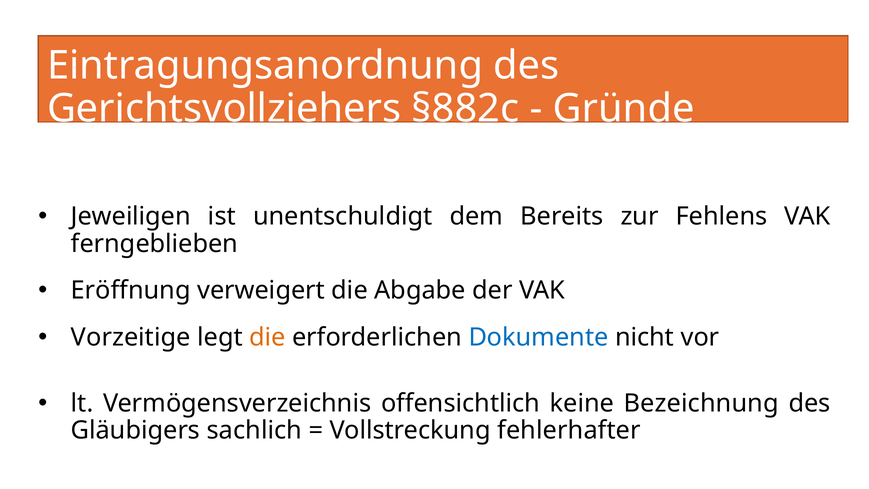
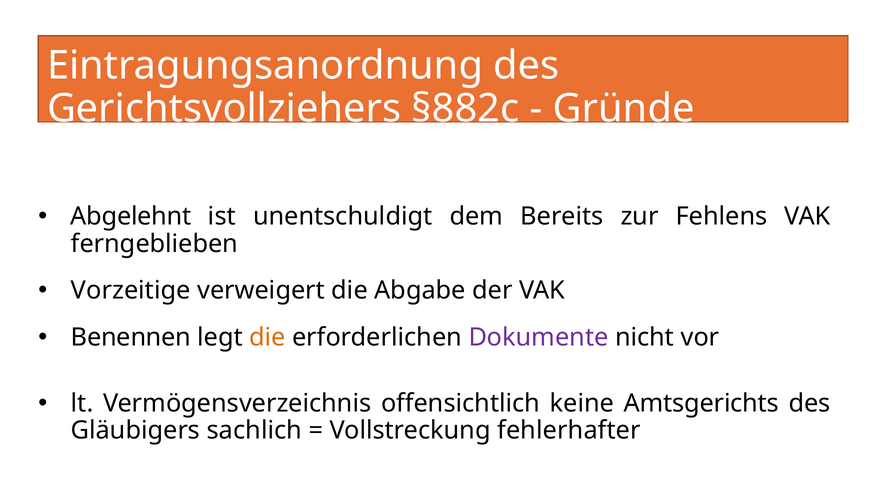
Jeweiligen: Jeweiligen -> Abgelehnt
Eröffnung: Eröffnung -> Vorzeitige
Vorzeitige: Vorzeitige -> Benennen
Dokumente colour: blue -> purple
Bezeichnung: Bezeichnung -> Amtsgerichts
